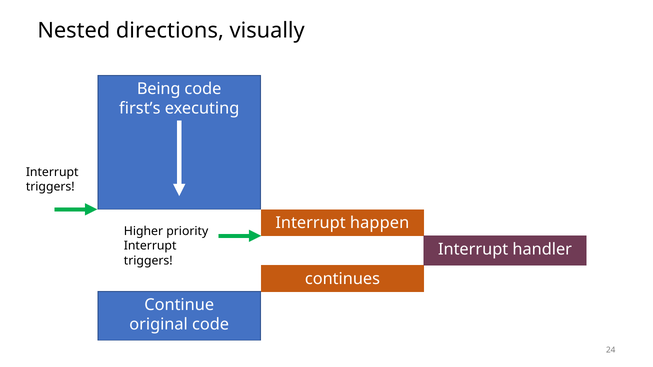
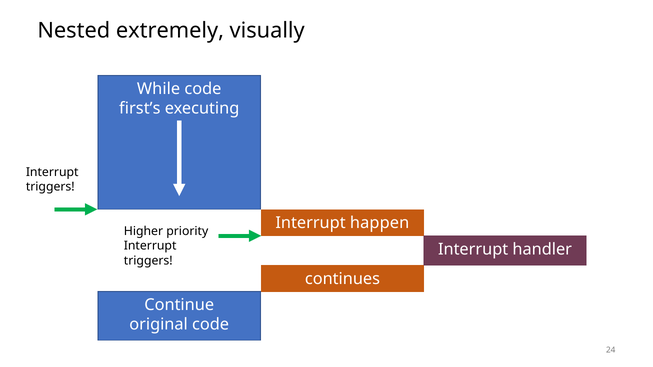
directions: directions -> extremely
Being: Being -> While
